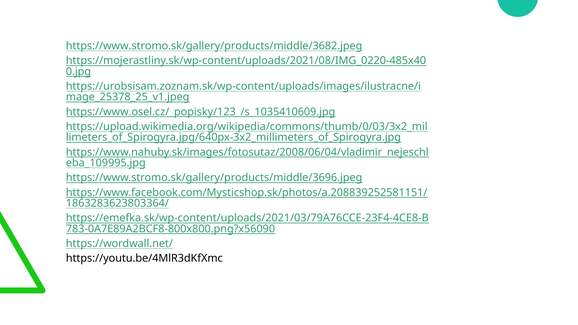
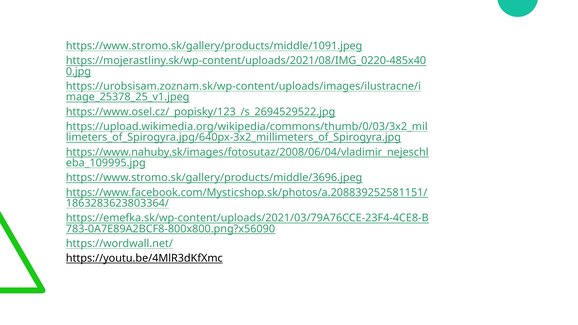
https://www.stromo.sk/gallery/products/middle/3682.jpeg: https://www.stromo.sk/gallery/products/middle/3682.jpeg -> https://www.stromo.sk/gallery/products/middle/1091.jpeg
https://www.osel.cz/_popisky/123_/s_1035410609.jpg: https://www.osel.cz/_popisky/123_/s_1035410609.jpg -> https://www.osel.cz/_popisky/123_/s_2694529522.jpg
https://youtu.be/4MlR3dKfXmc underline: none -> present
